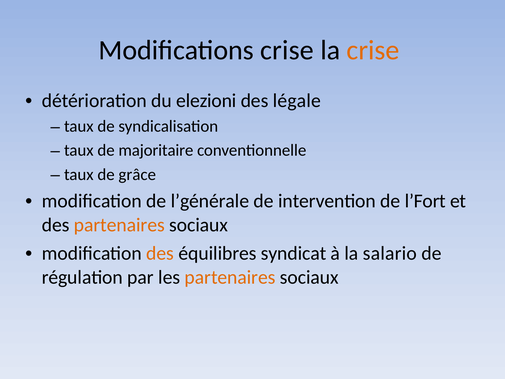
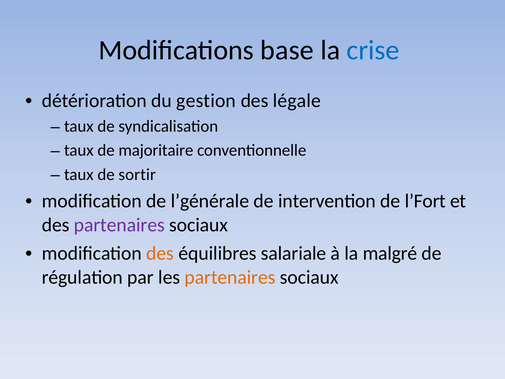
Modifications crise: crise -> base
crise at (373, 50) colour: orange -> blue
elezioni: elezioni -> gestion
grâce: grâce -> sortir
partenaires at (119, 225) colour: orange -> purple
syndicat: syndicat -> salariale
salario: salario -> malgré
